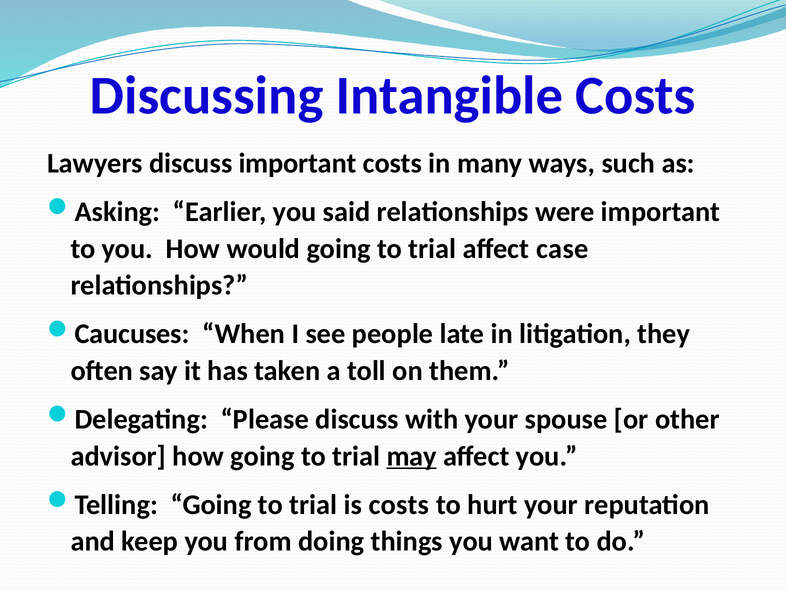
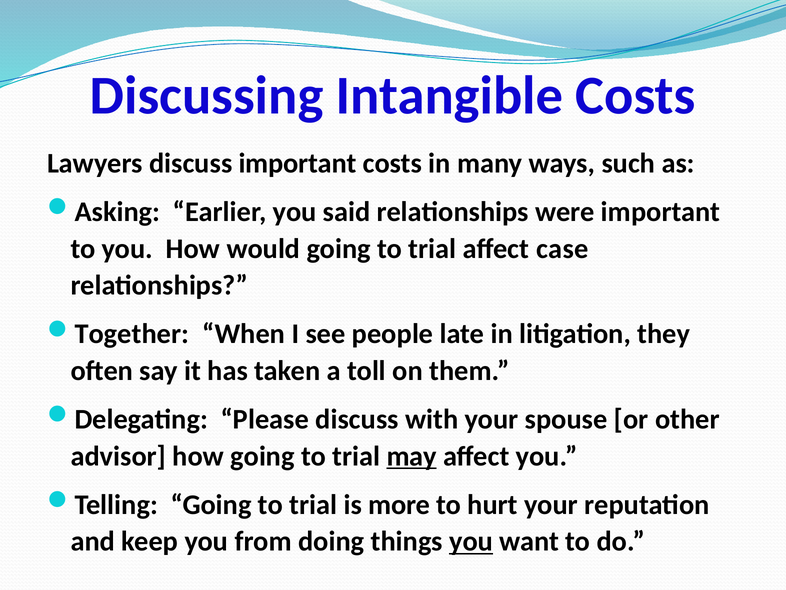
Caucuses: Caucuses -> Together
is costs: costs -> more
you at (471, 541) underline: none -> present
